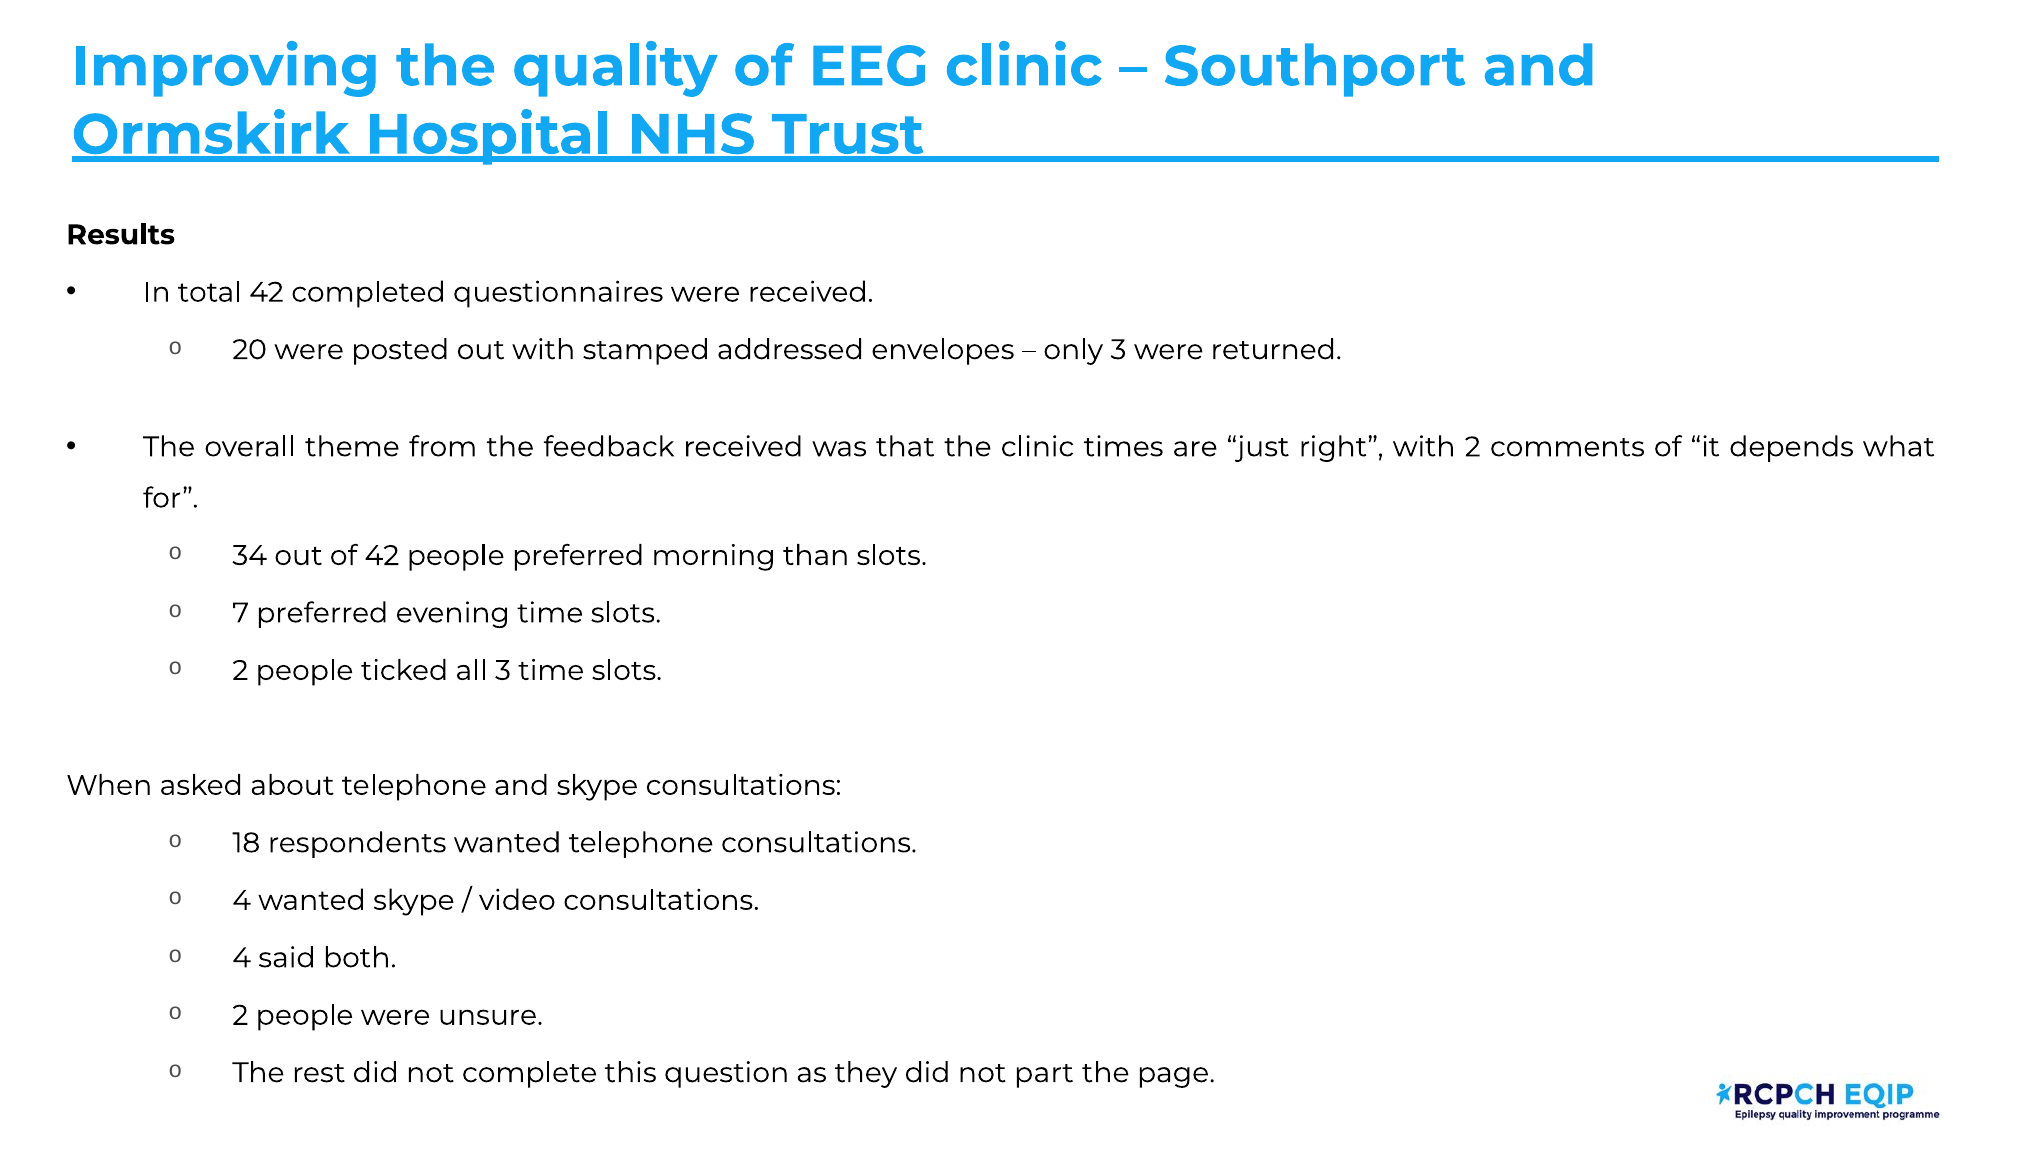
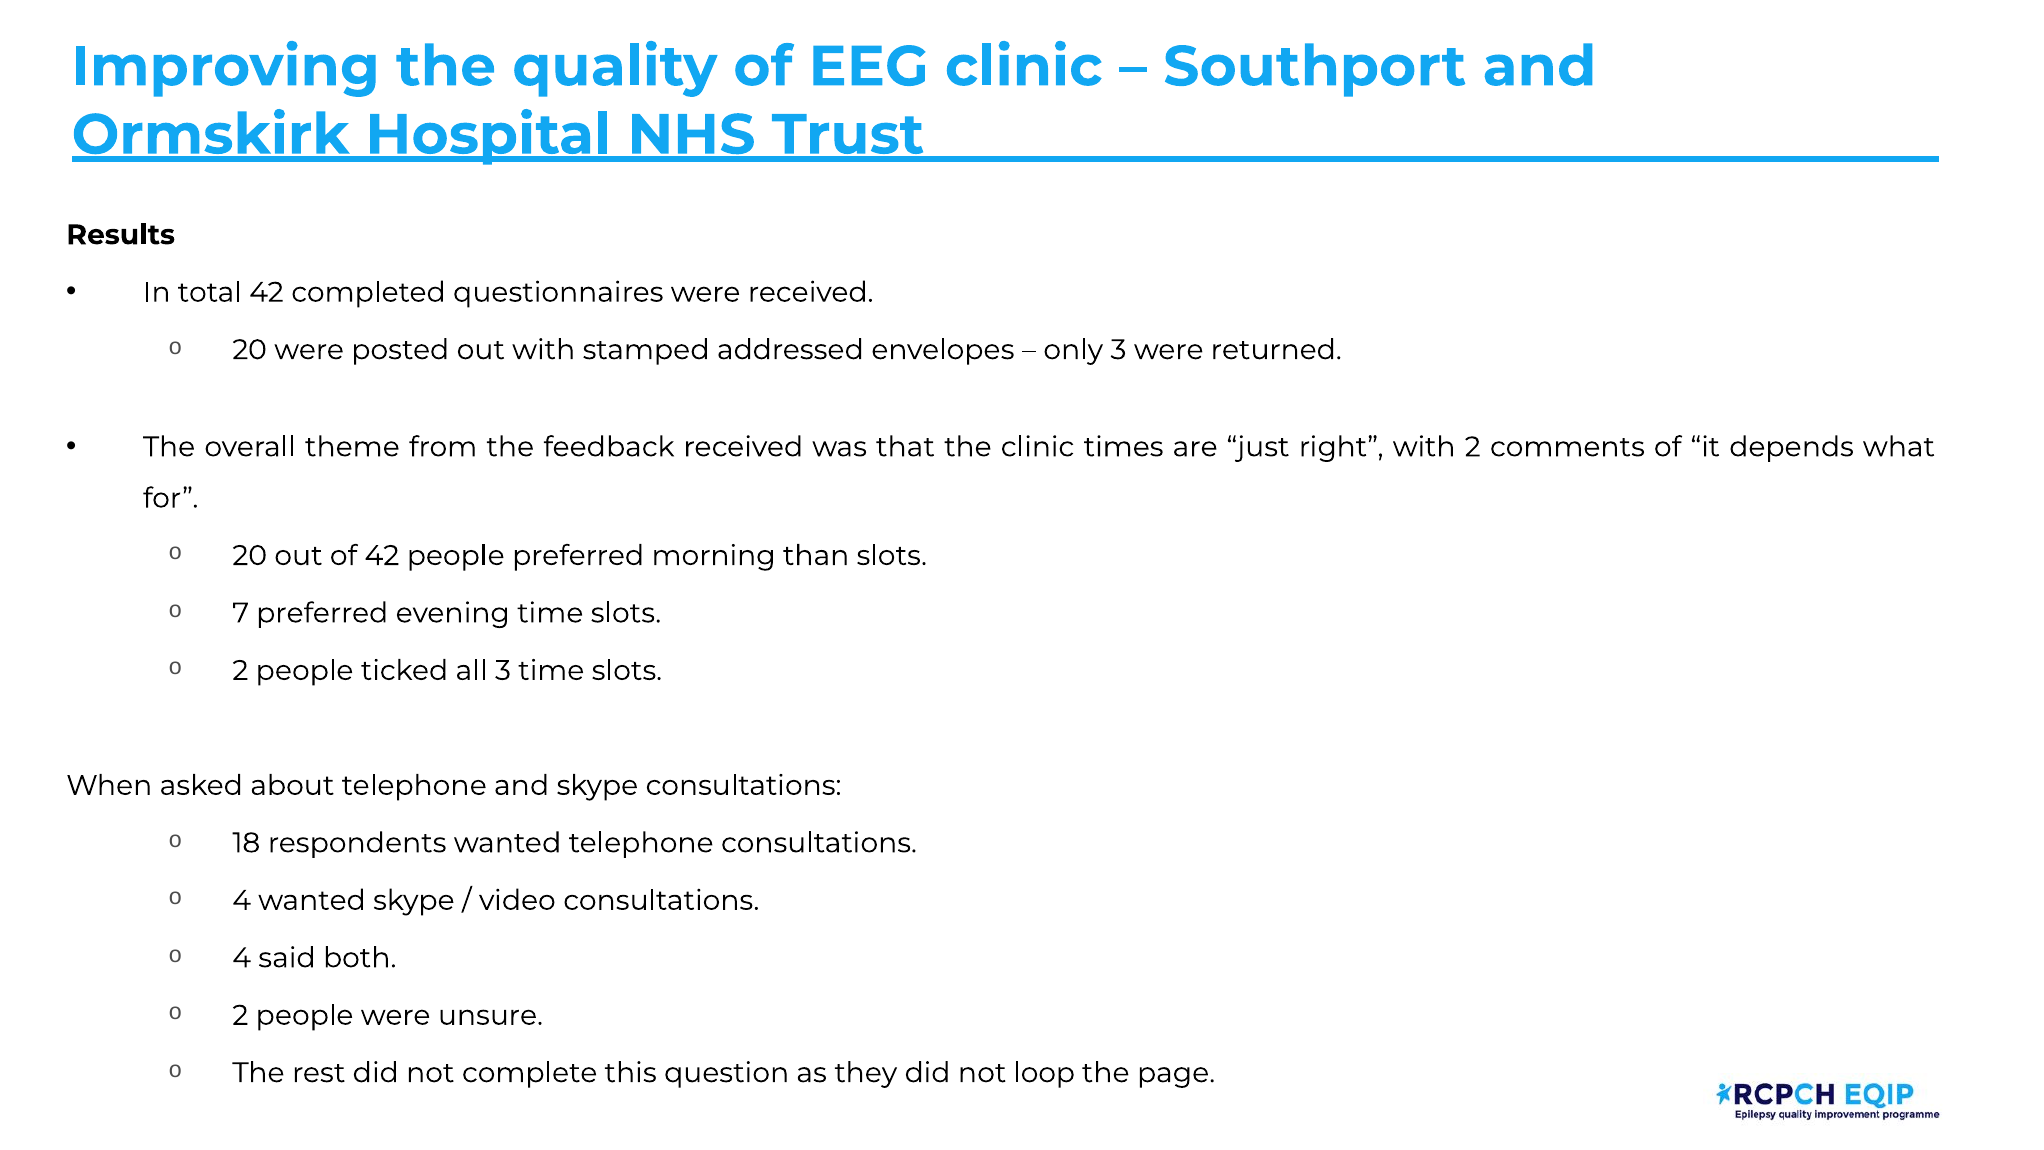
34 at (250, 556): 34 -> 20
part: part -> loop
